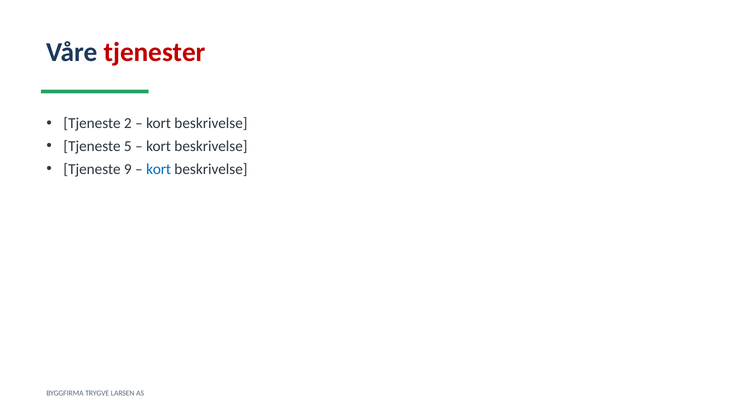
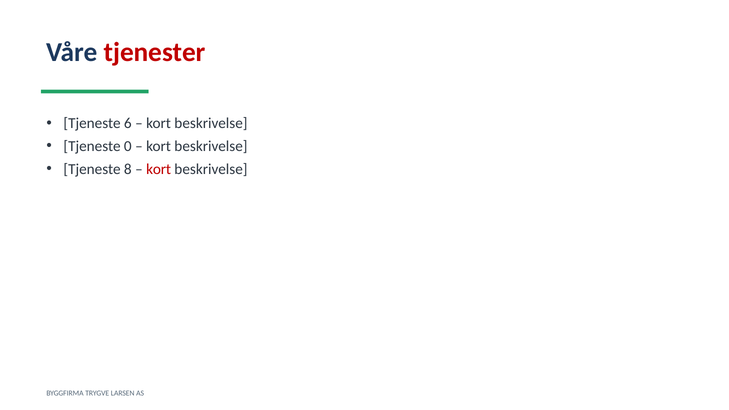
2: 2 -> 6
5: 5 -> 0
9: 9 -> 8
kort at (159, 169) colour: blue -> red
